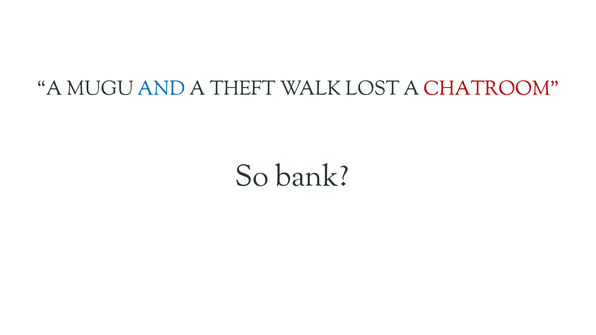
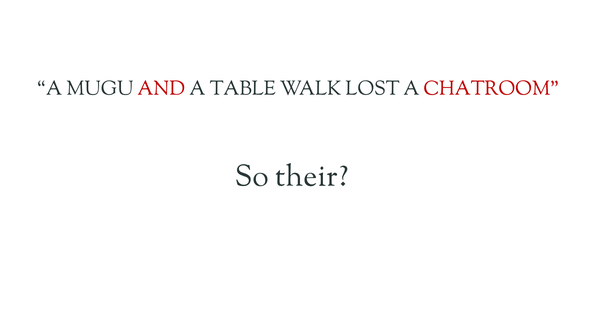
AND colour: blue -> red
THEFT: THEFT -> TABLE
bank: bank -> their
